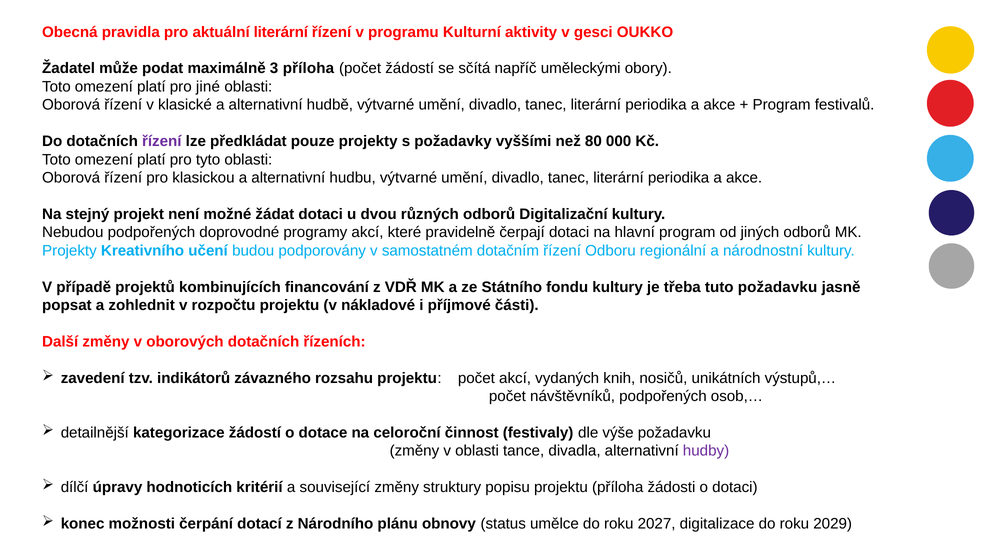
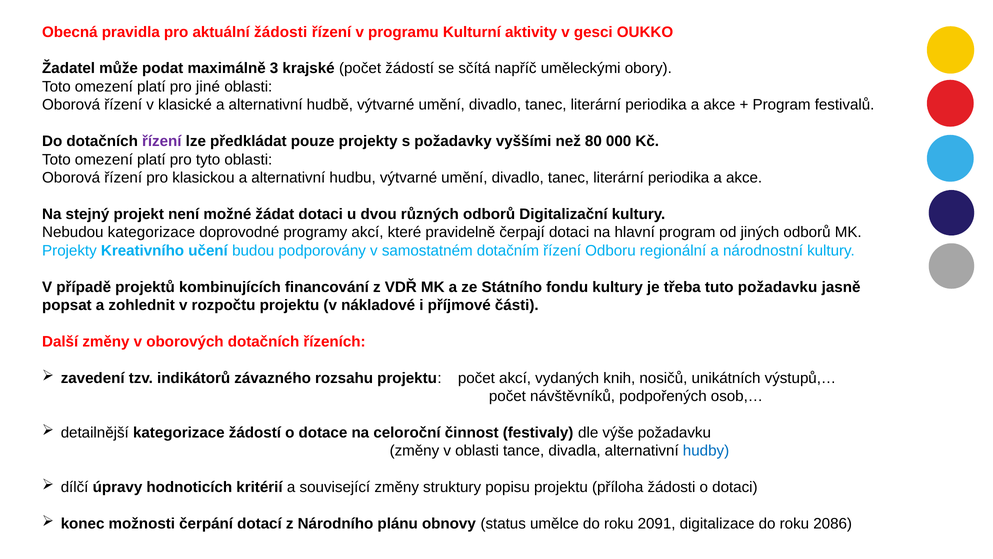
aktuální literární: literární -> žádosti
3 příloha: příloha -> krajské
Nebudou podpořených: podpořených -> kategorizace
hudby colour: purple -> blue
2027: 2027 -> 2091
2029: 2029 -> 2086
